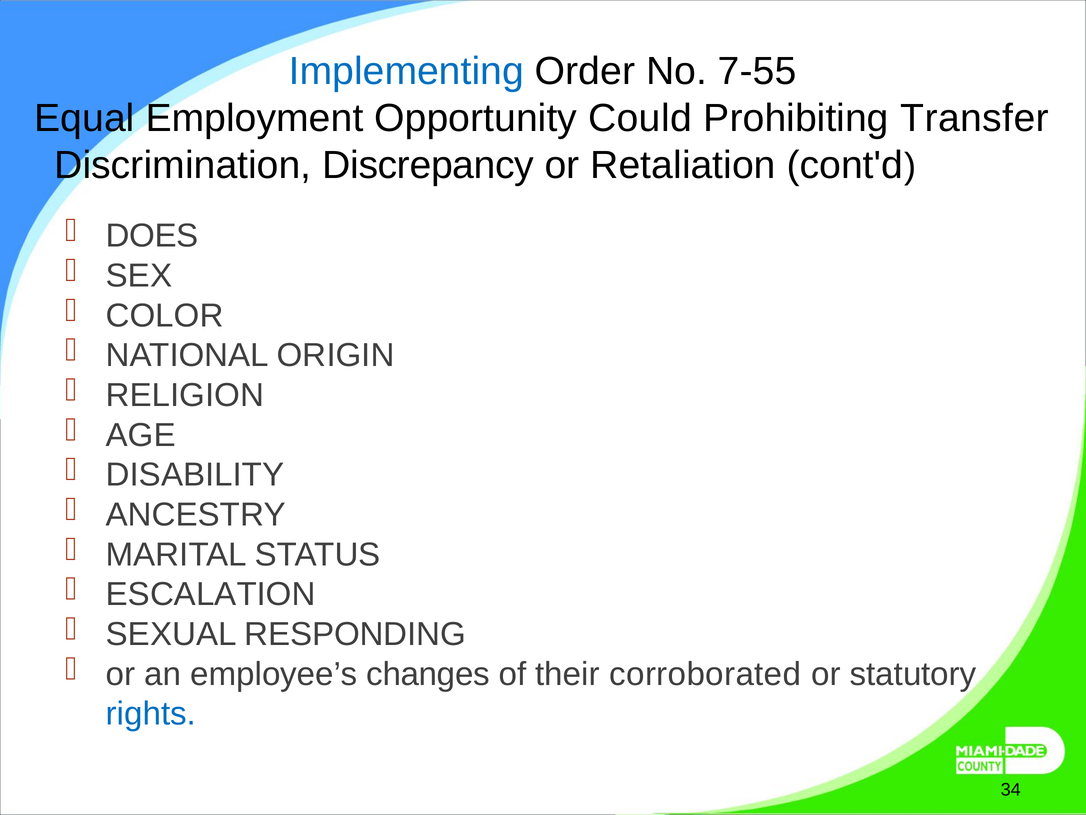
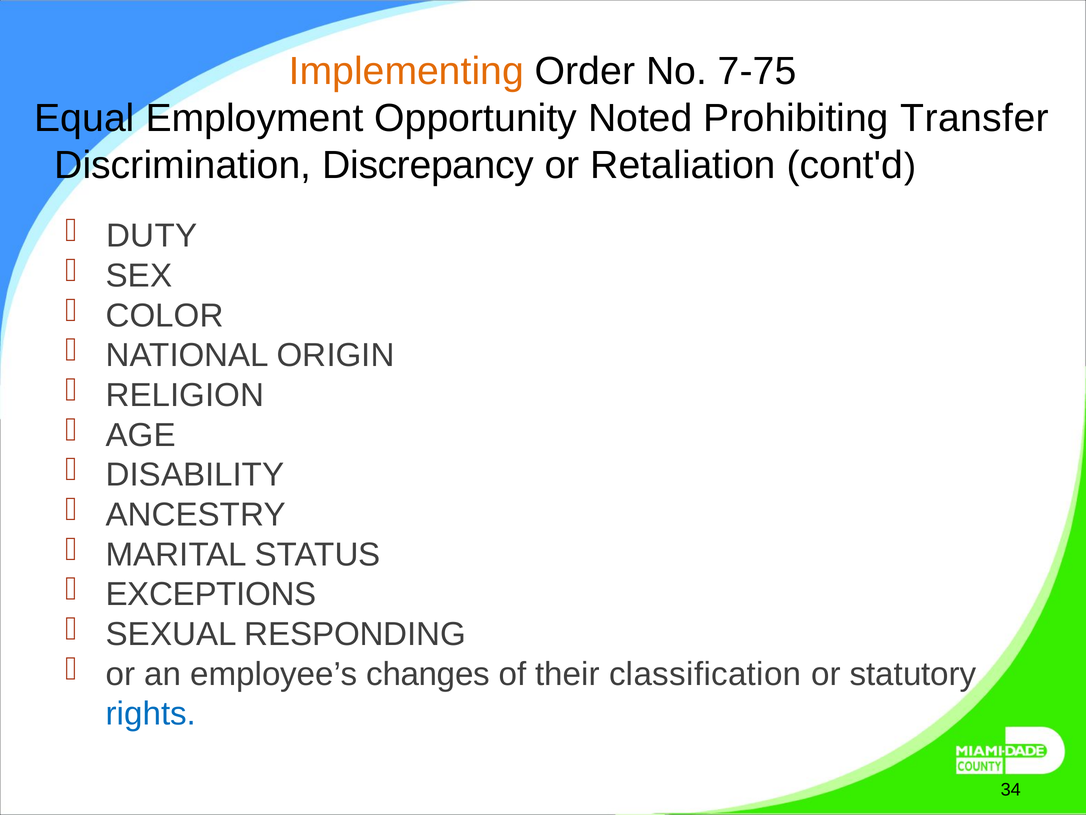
Implementing colour: blue -> orange
7-55: 7-55 -> 7-75
Could: Could -> Noted
DOES: DOES -> DUTY
ESCALATION: ESCALATION -> EXCEPTIONS
corroborated: corroborated -> classification
